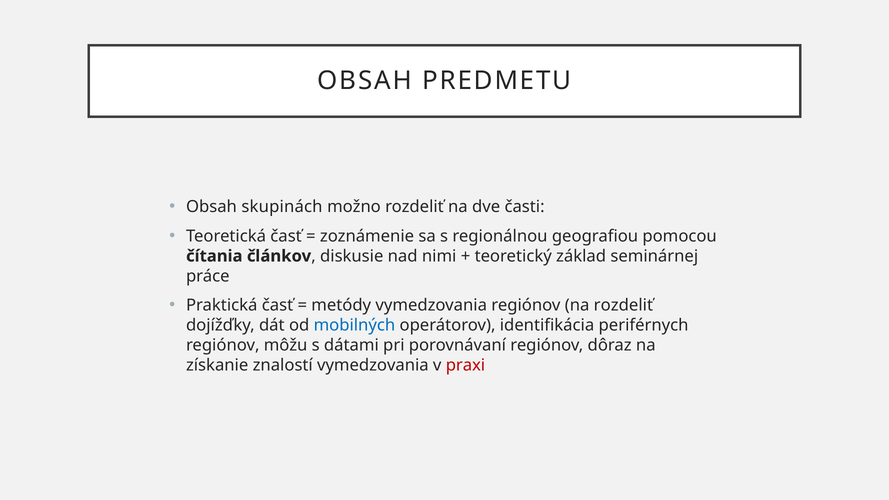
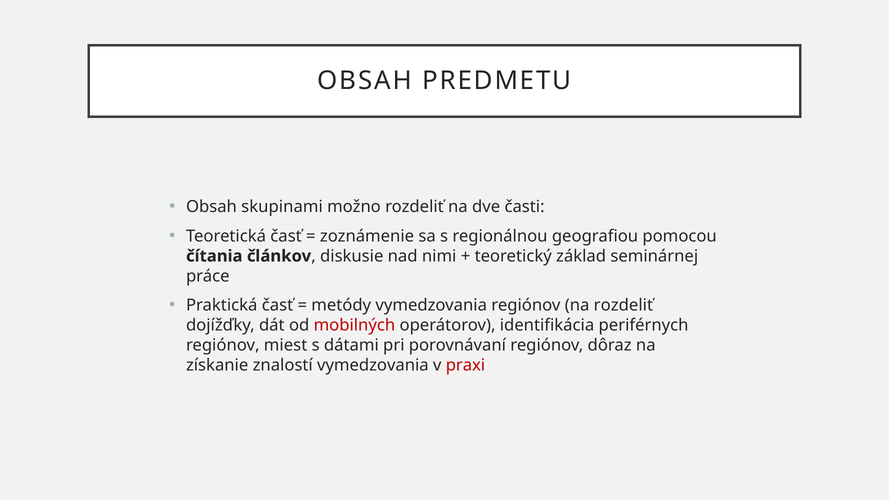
skupinách: skupinách -> skupinami
mobilných colour: blue -> red
môžu: môžu -> miest
